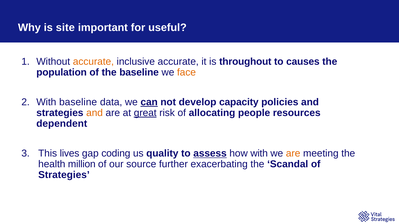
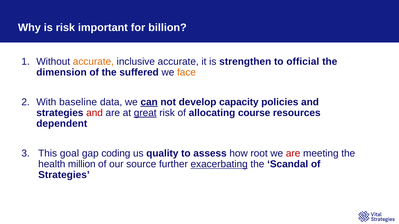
is site: site -> risk
useful: useful -> billion
throughout: throughout -> strengthen
causes: causes -> official
population: population -> dimension
the baseline: baseline -> suffered
and at (95, 113) colour: orange -> red
people: people -> course
lives: lives -> goal
assess underline: present -> none
how with: with -> root
are at (293, 154) colour: orange -> red
exacerbating underline: none -> present
